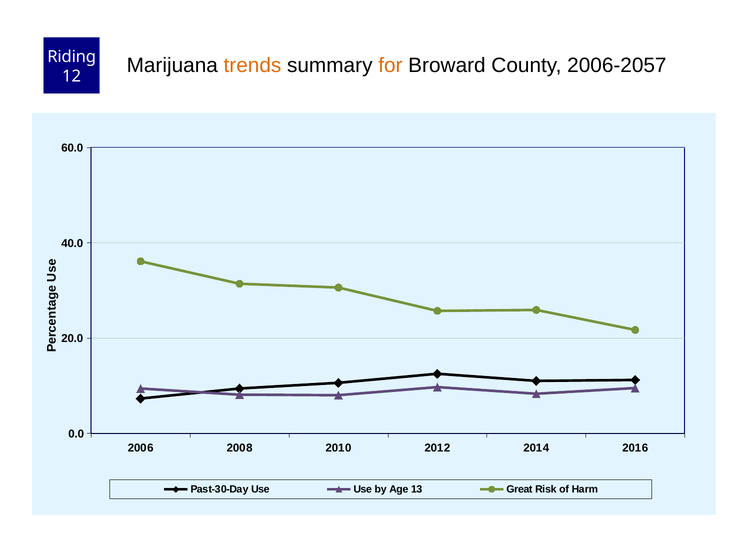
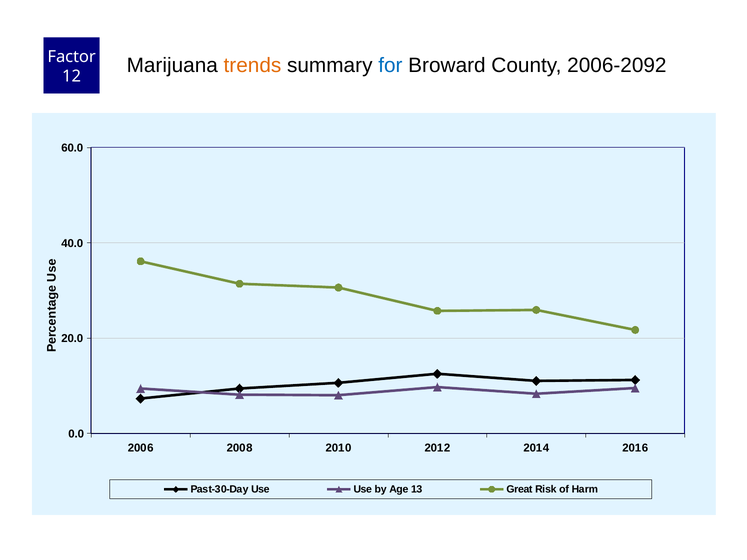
Riding: Riding -> Factor
for colour: orange -> blue
2006-2057: 2006-2057 -> 2006-2092
